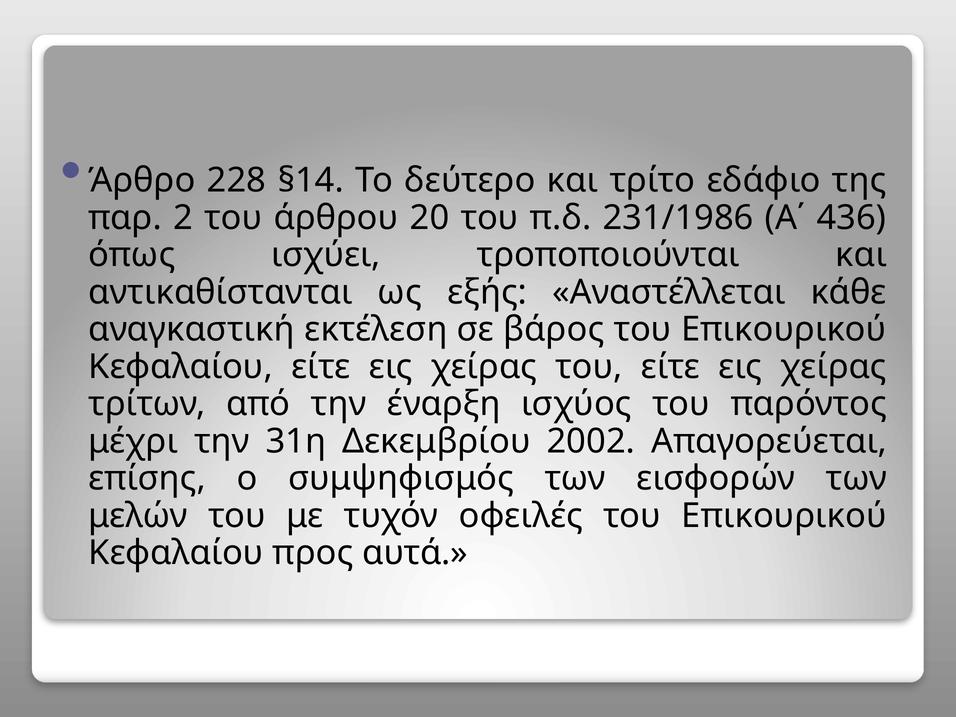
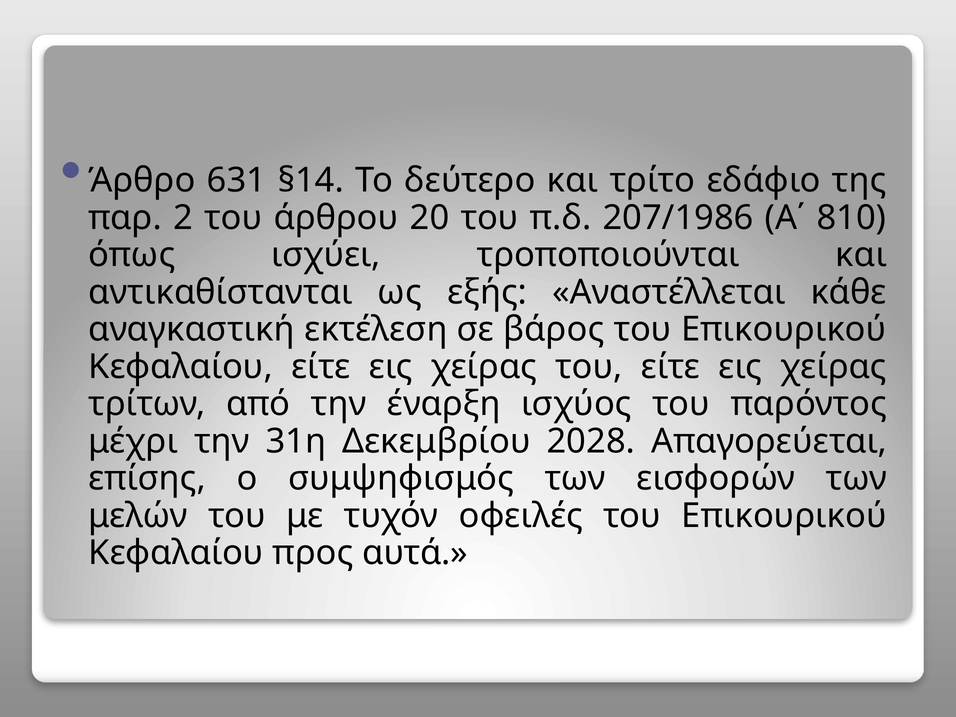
228: 228 -> 631
231/1986: 231/1986 -> 207/1986
436: 436 -> 810
2002: 2002 -> 2028
